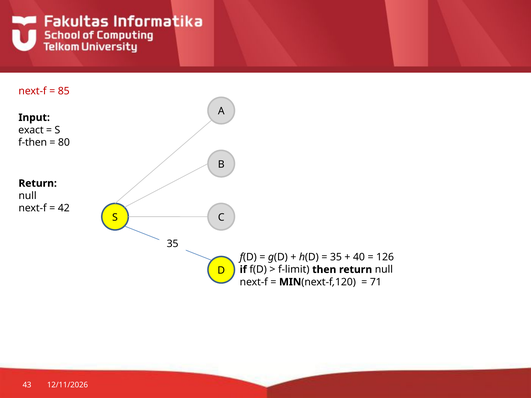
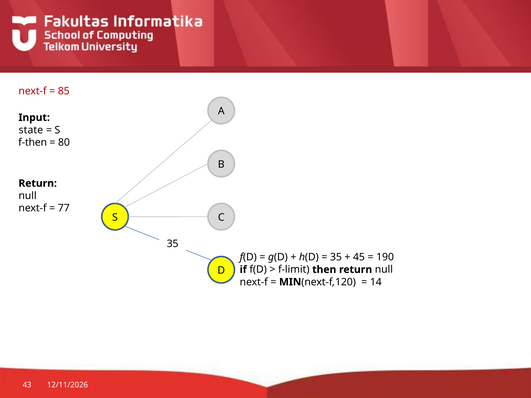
exact: exact -> state
42: 42 -> 77
40: 40 -> 45
126: 126 -> 190
71: 71 -> 14
